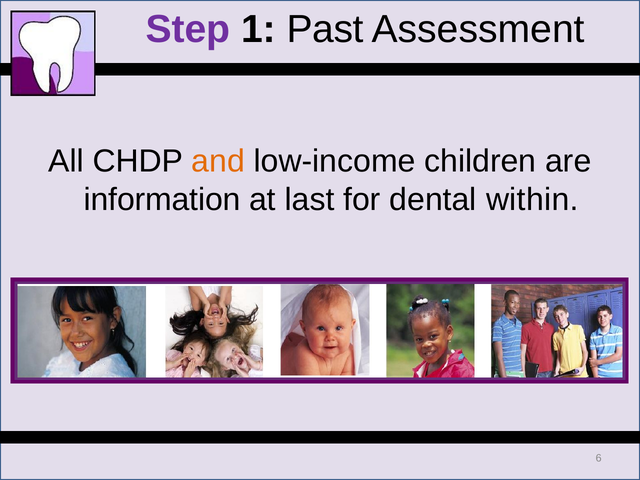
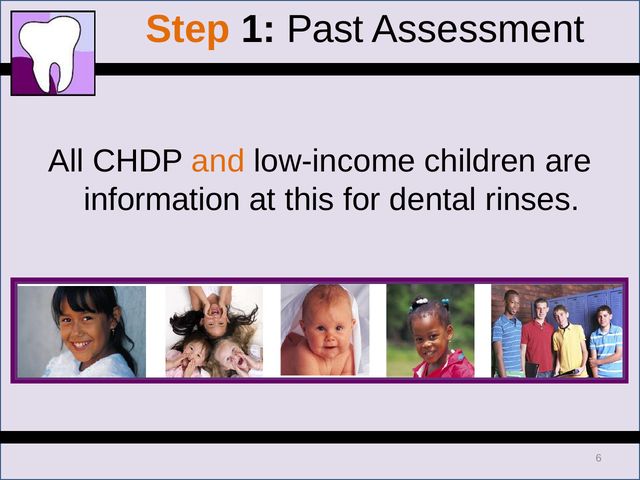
Step colour: purple -> orange
last: last -> this
within: within -> rinses
